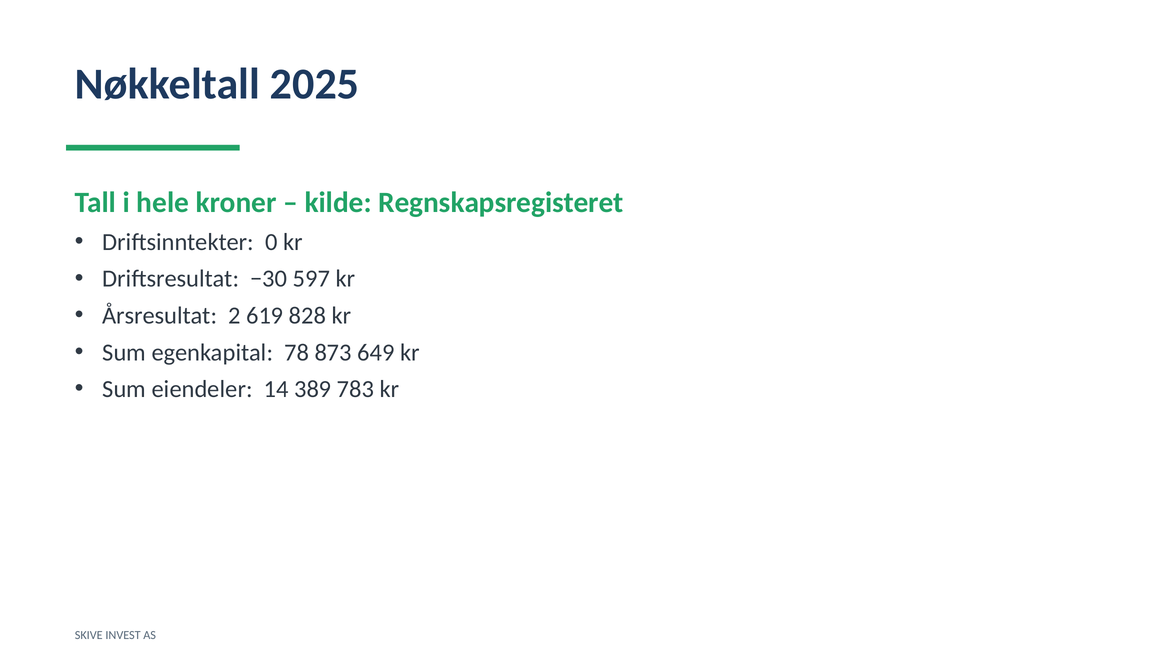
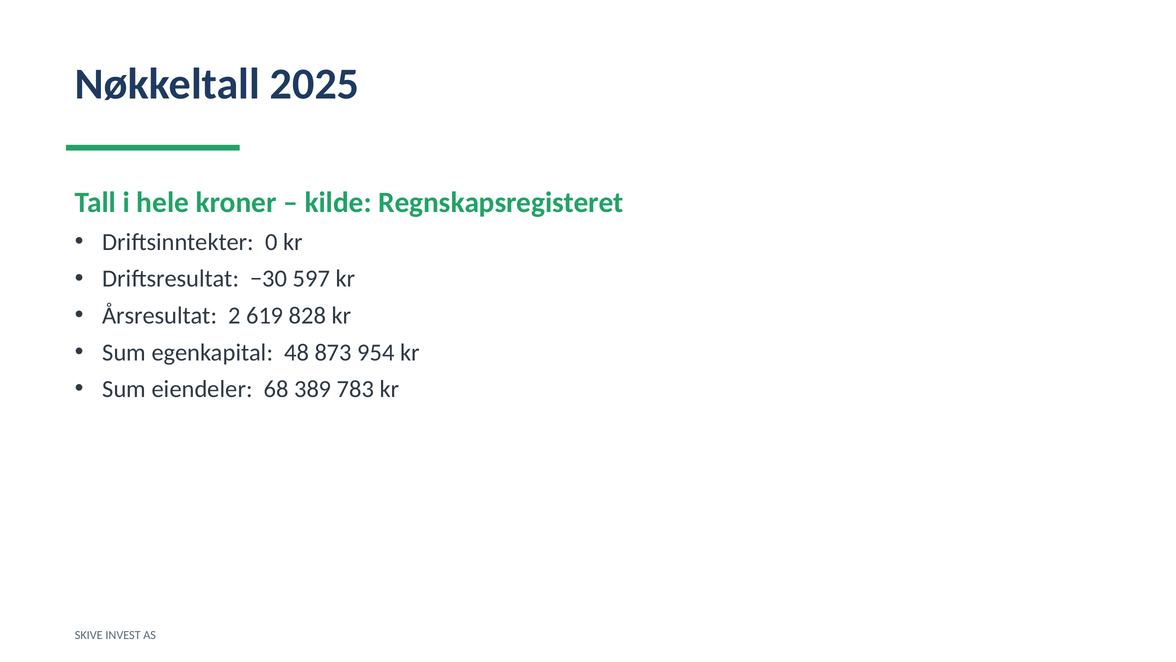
78: 78 -> 48
649: 649 -> 954
14: 14 -> 68
